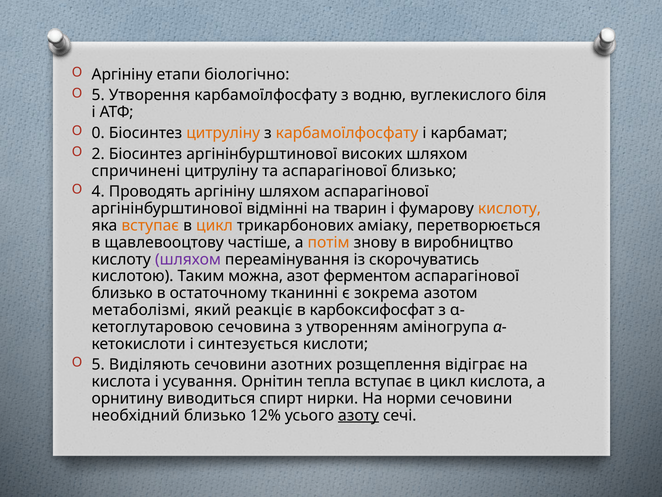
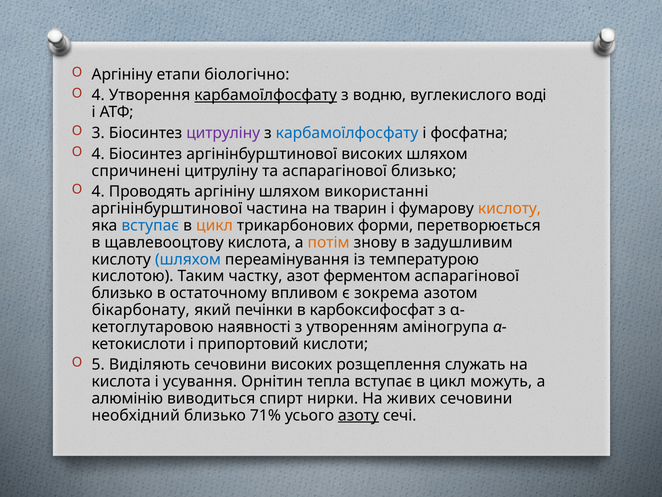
5 at (98, 95): 5 -> 4
карбамоїлфосфату at (266, 95) underline: none -> present
біля: біля -> воді
0: 0 -> 3
цитруліну at (223, 133) colour: orange -> purple
карбамоїлфосфату at (347, 133) colour: orange -> blue
карбамат: карбамат -> фосфатна
2 at (98, 154): 2 -> 4
шляхом аспарагінової: аспарагінової -> використанні
відмінні: відмінні -> частина
вступає at (150, 225) colour: orange -> blue
аміаку: аміаку -> форми
щавлевооцтову частіше: частіше -> кислота
виробництво: виробництво -> задушливим
шляхом at (188, 259) colour: purple -> blue
скорочуватись: скорочуватись -> температурою
можна: можна -> частку
тканинні: тканинні -> впливом
метаболізмі: метаболізмі -> бікарбонату
реакціє: реакціє -> печінки
сечовина: сечовина -> наявності
синтезується: синтезується -> припортовий
сечовини азотних: азотних -> високих
відіграє: відіграє -> служать
цикл кислота: кислота -> можуть
орнитину: орнитину -> алюмінію
норми: норми -> живих
12%: 12% -> 71%
